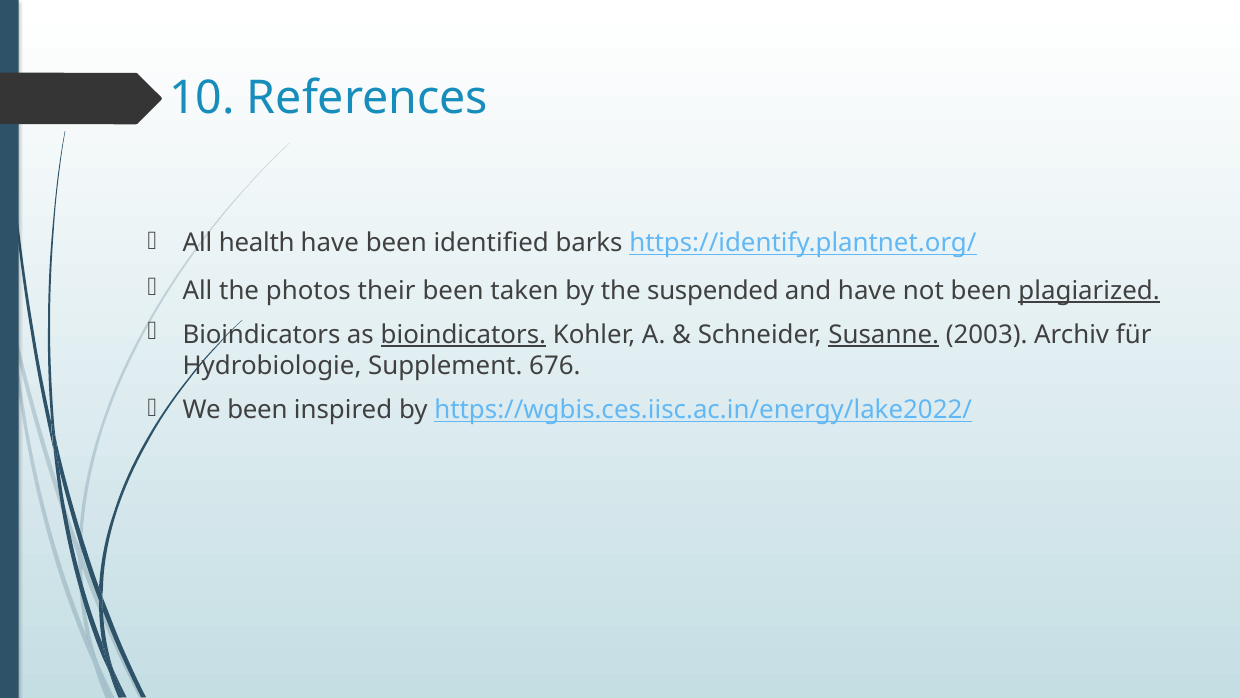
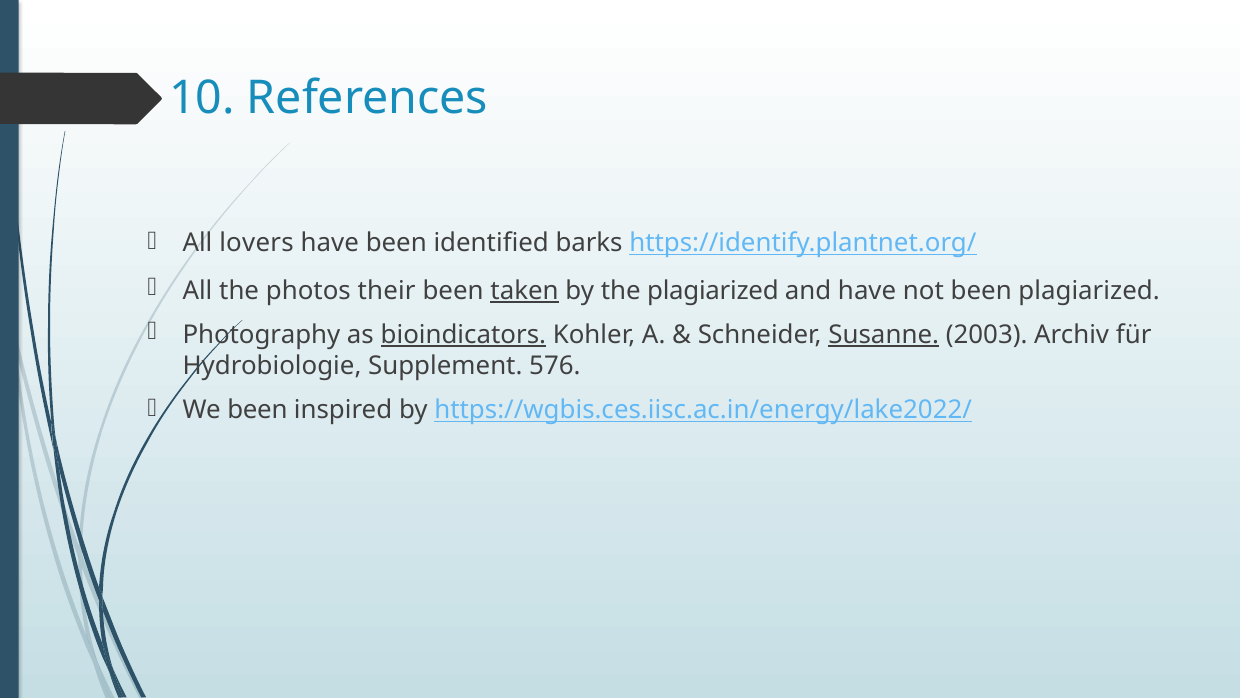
health: health -> lovers
taken underline: none -> present
the suspended: suspended -> plagiarized
plagiarized at (1089, 291) underline: present -> none
Bioindicators at (262, 335): Bioindicators -> Photography
676: 676 -> 576
